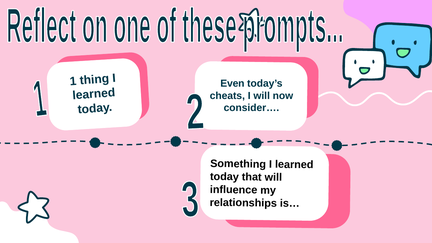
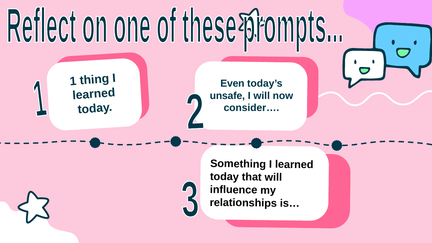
cheats: cheats -> unsafe
